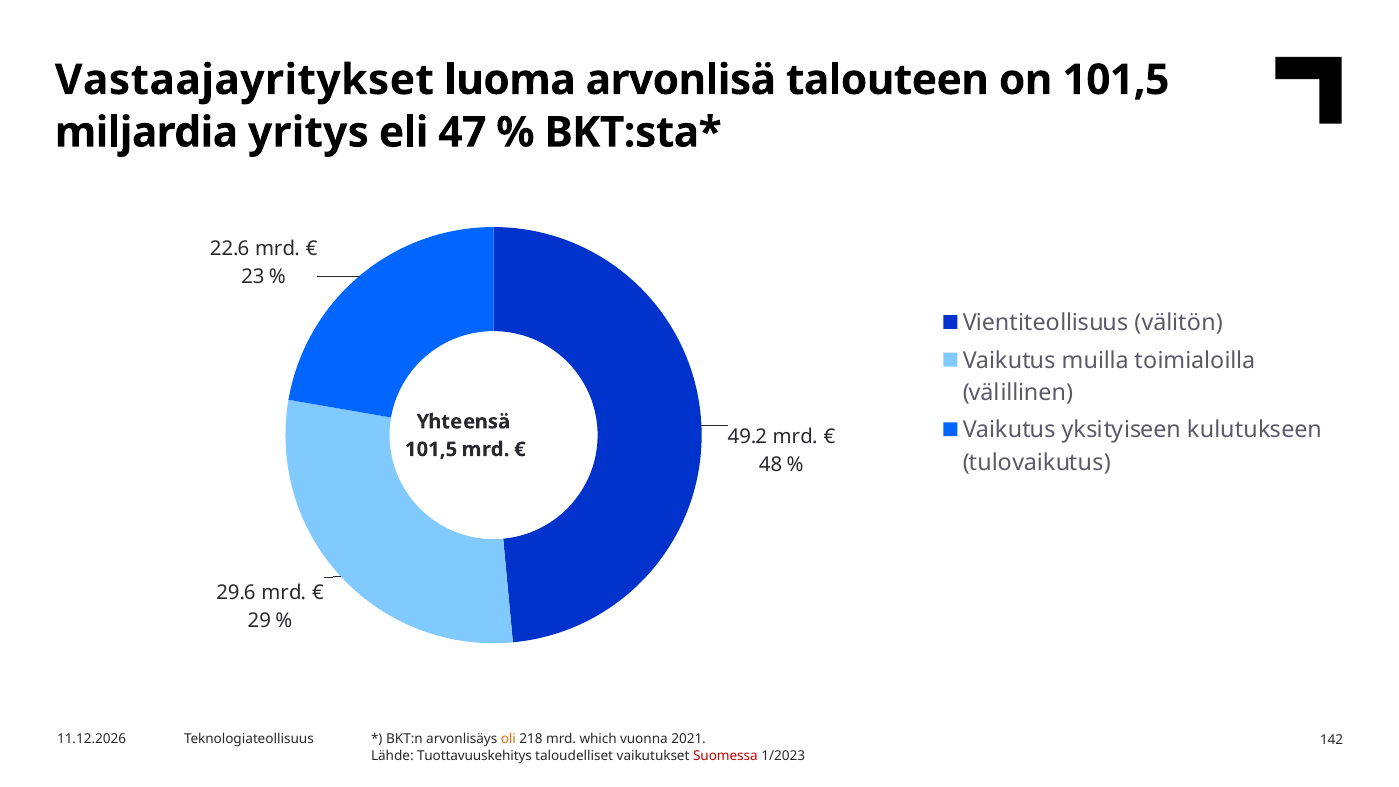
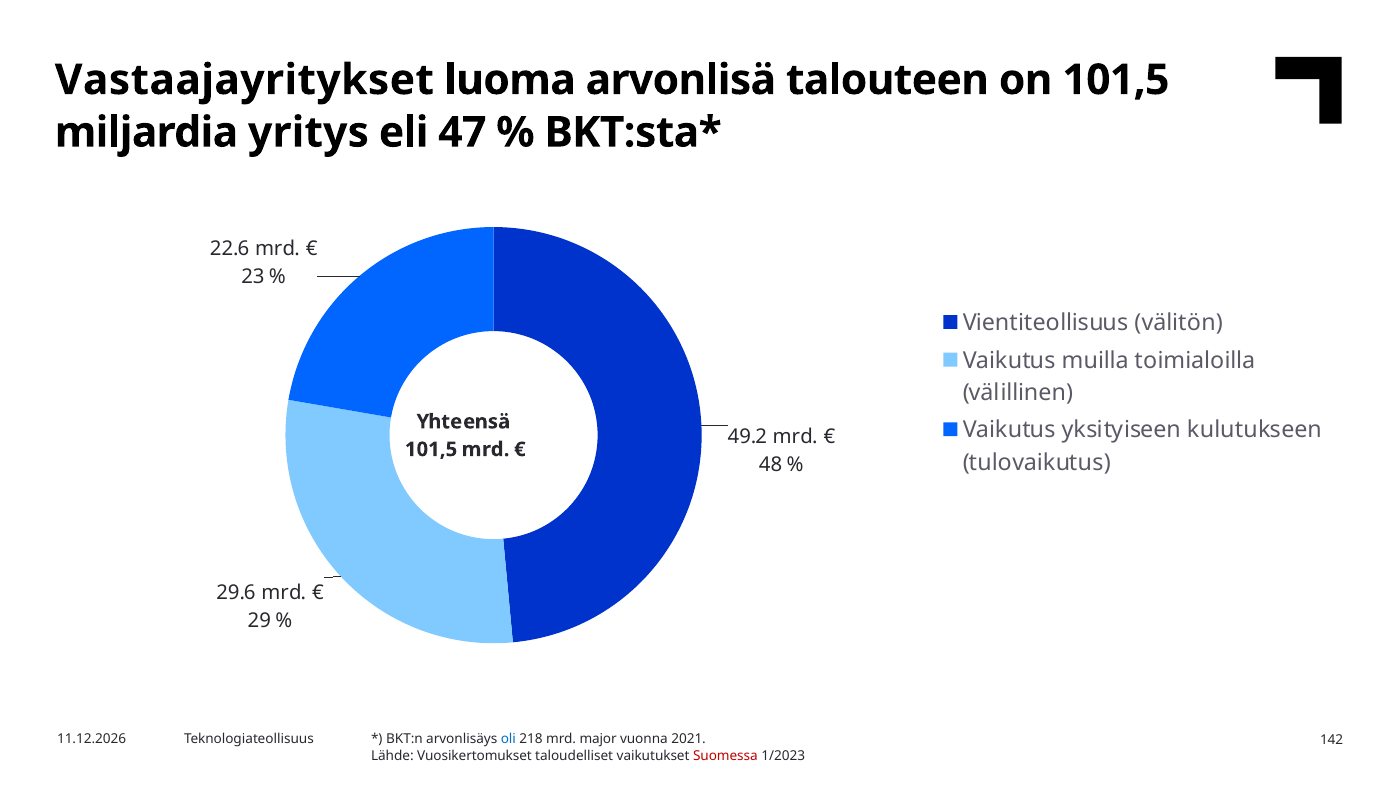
oli colour: orange -> blue
which: which -> major
Tuottavuuskehitys: Tuottavuuskehitys -> Vuosikertomukset
